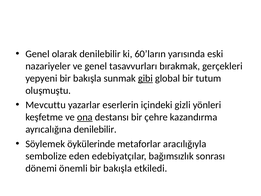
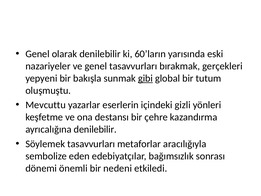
ona underline: present -> none
Söylemek öykülerinde: öykülerinde -> tasavvurları
önemli bir bakışla: bakışla -> nedeni
